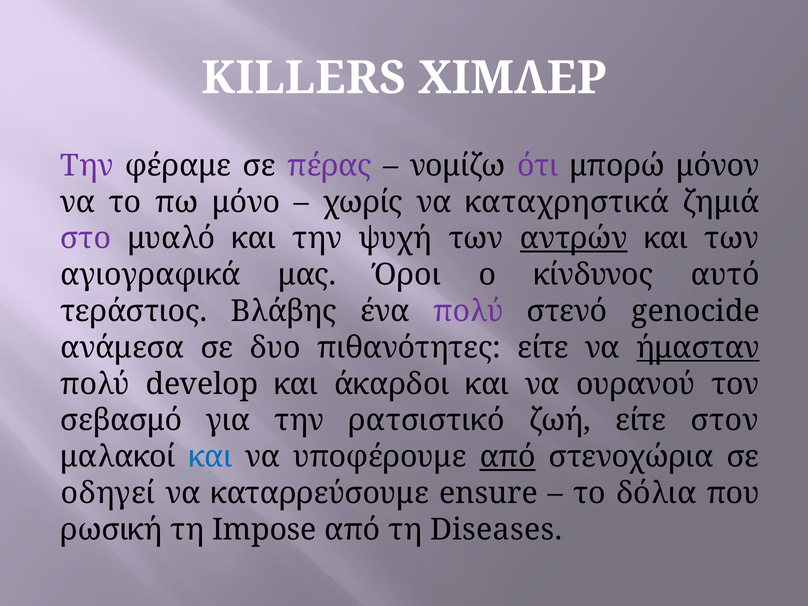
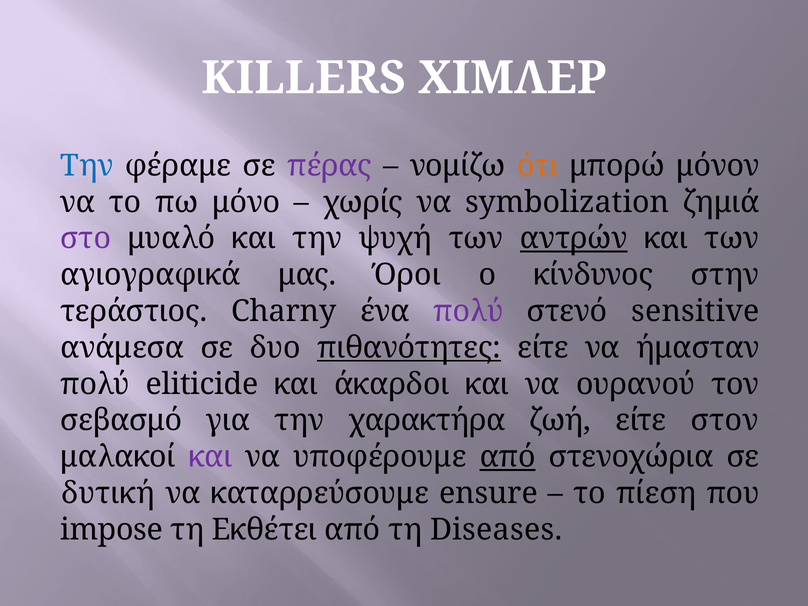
Την at (87, 166) colour: purple -> blue
ότι colour: purple -> orange
καταχρηστικά: καταχρηστικά -> symbolization
αυτό: αυτό -> στην
Βλάβης: Βλάβης -> Charny
genocide: genocide -> sensitive
πιθανότητες underline: none -> present
ήμασταν underline: present -> none
develop: develop -> eliticide
ρατσιστικό: ρατσιστικό -> χαρακτήρα
και at (210, 457) colour: blue -> purple
οδηγεί: οδηγεί -> δυτική
δόλια: δόλια -> πίεση
ρωσική: ρωσική -> impose
Impose: Impose -> Εκθέτει
